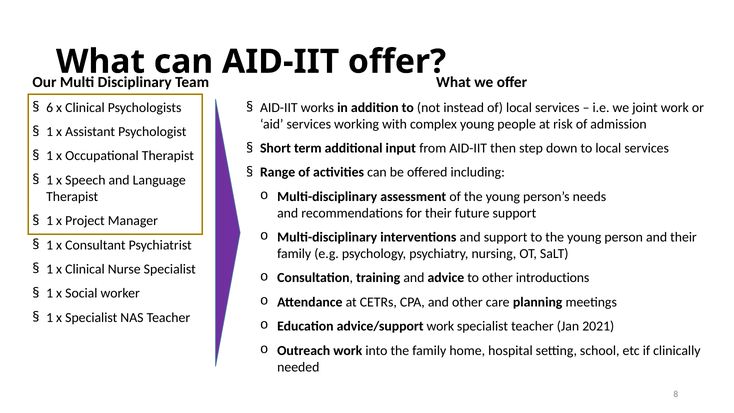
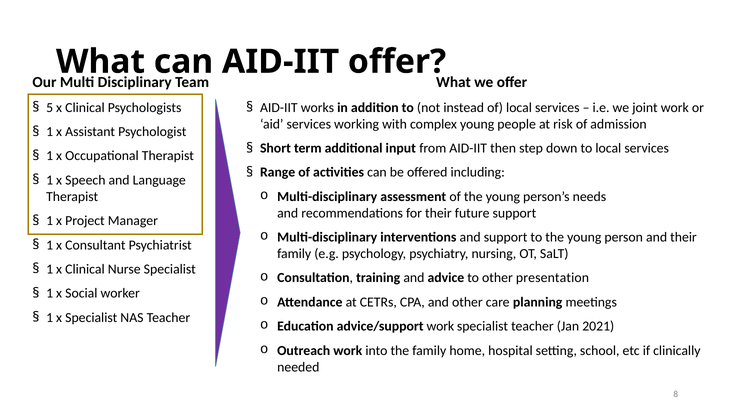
6: 6 -> 5
introductions: introductions -> presentation
